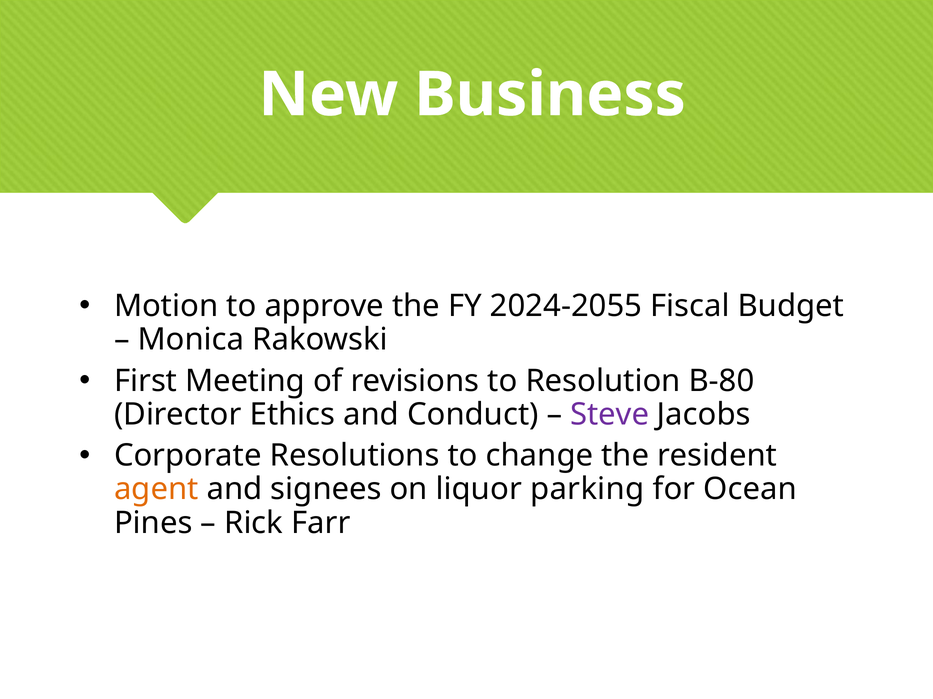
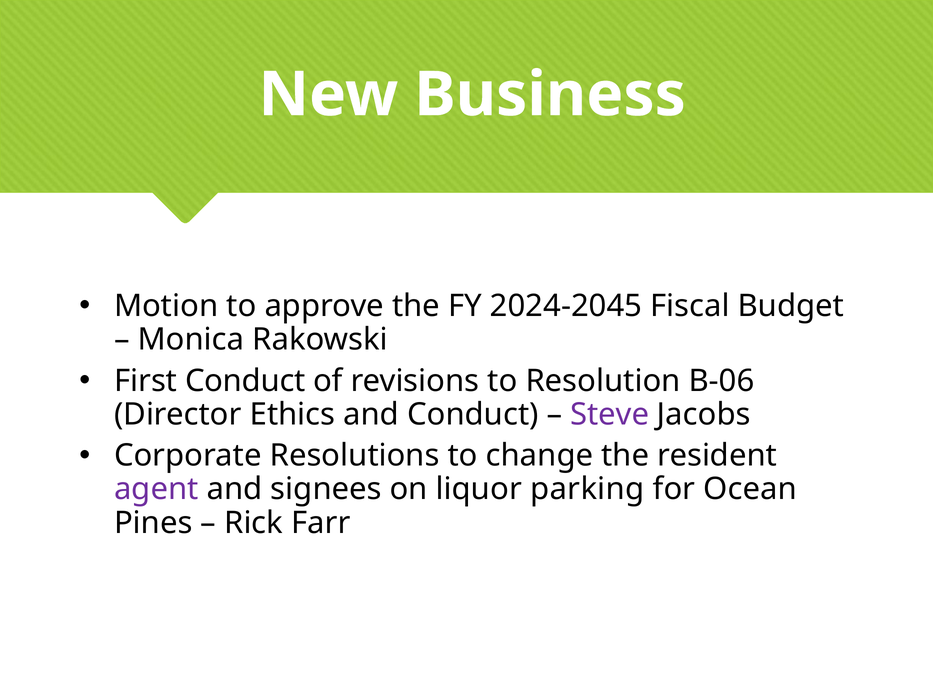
2024-2055: 2024-2055 -> 2024-2045
First Meeting: Meeting -> Conduct
B-80: B-80 -> B-06
agent colour: orange -> purple
